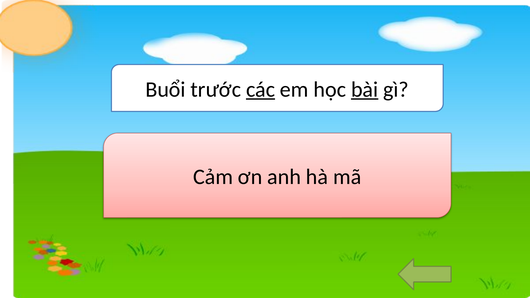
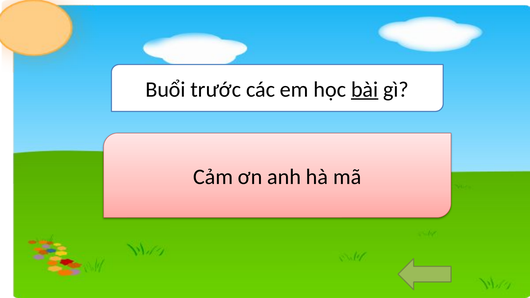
các underline: present -> none
